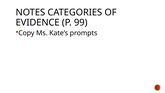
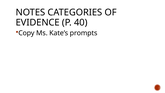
99: 99 -> 40
